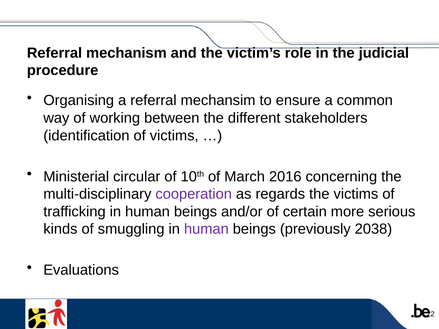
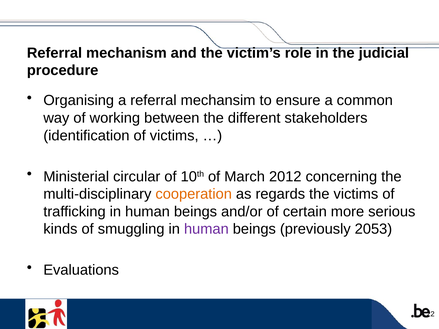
2016: 2016 -> 2012
cooperation colour: purple -> orange
2038: 2038 -> 2053
